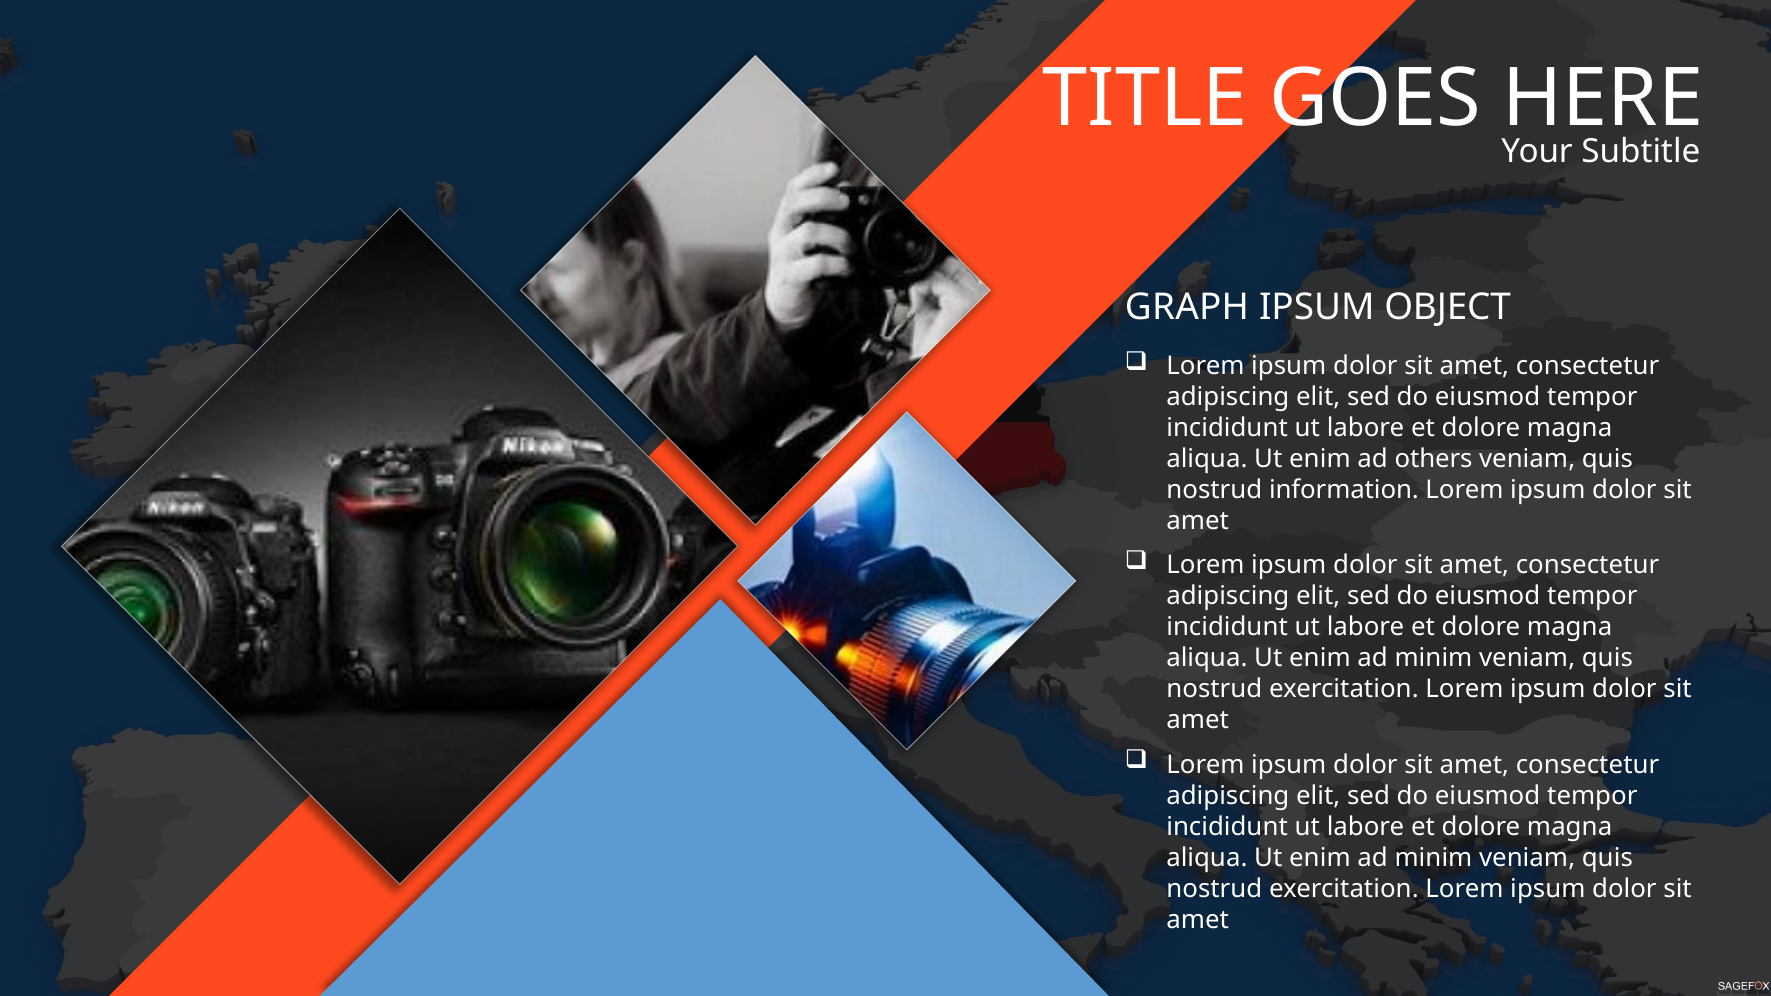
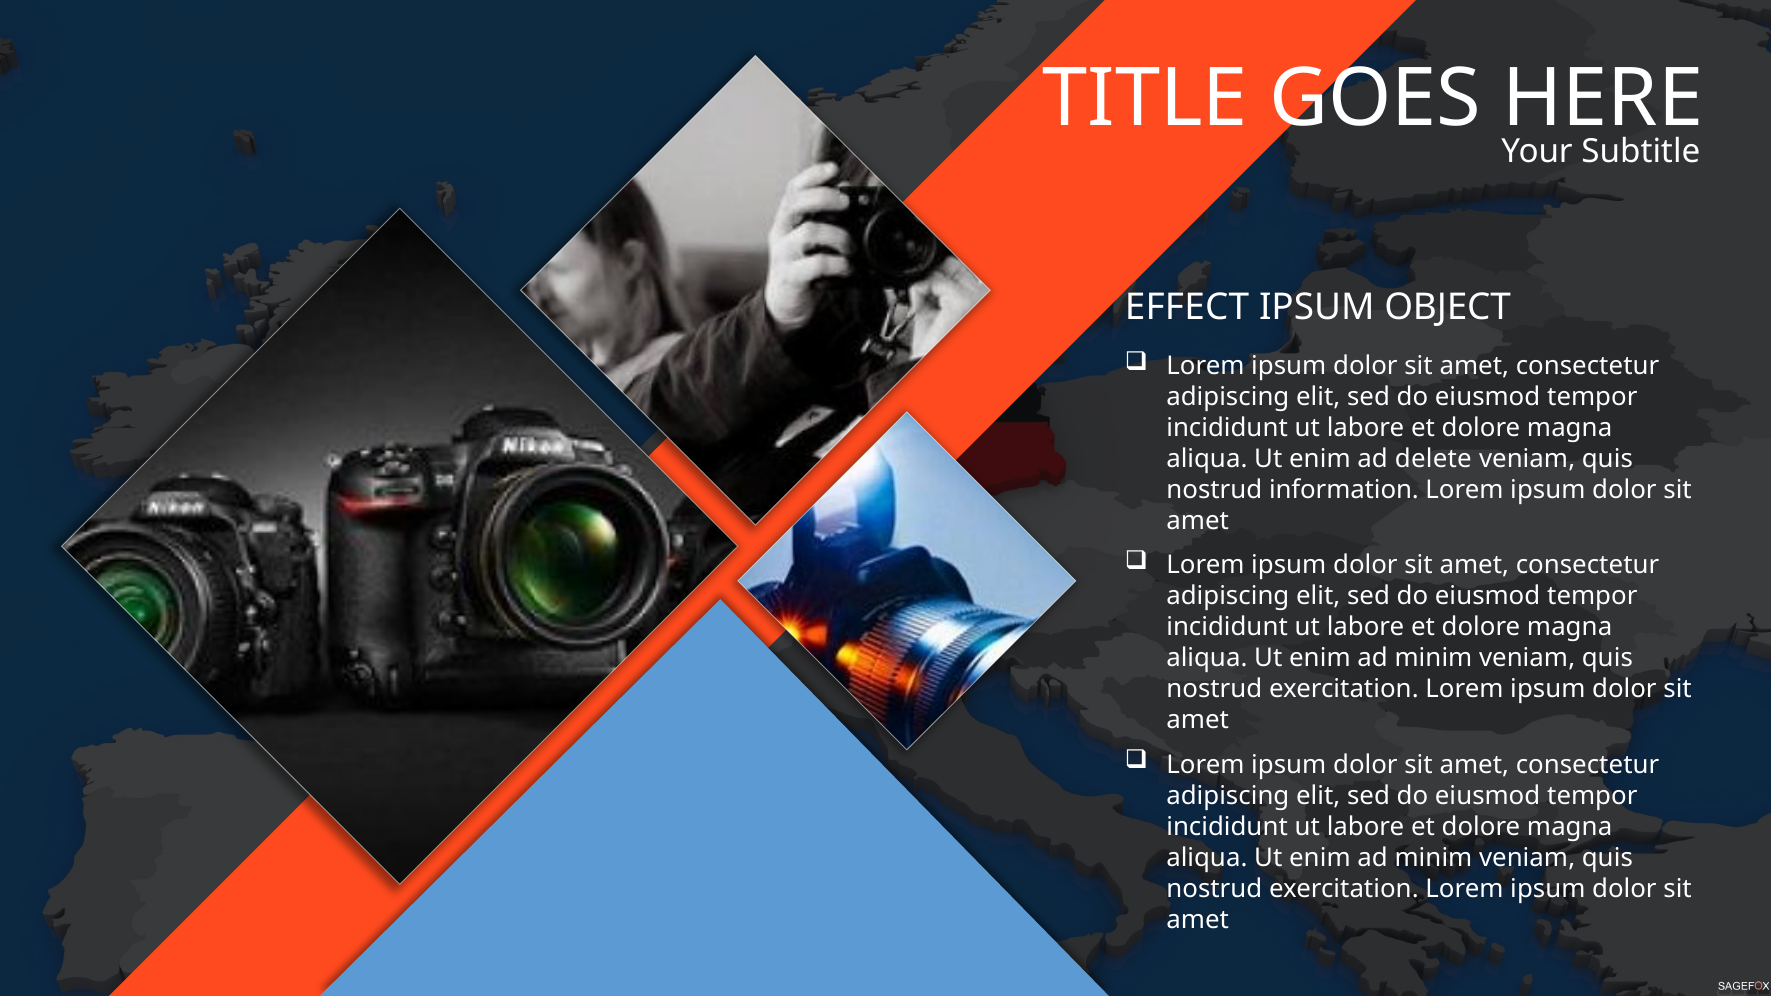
GRAPH: GRAPH -> EFFECT
others: others -> delete
